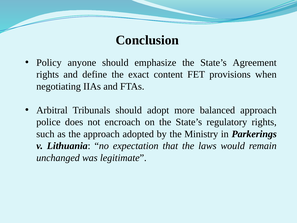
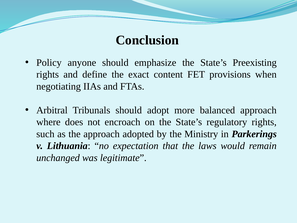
Agreement: Agreement -> Preexisting
police: police -> where
